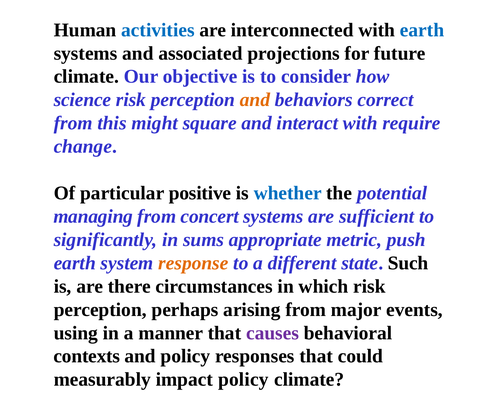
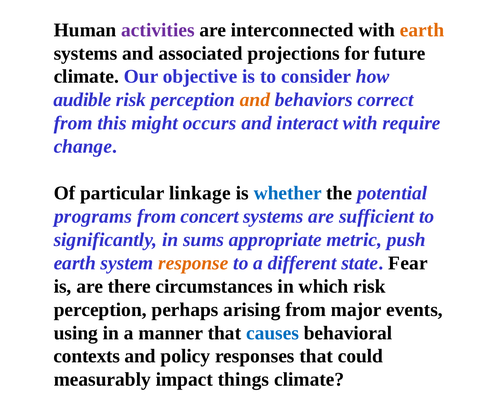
activities colour: blue -> purple
earth at (422, 30) colour: blue -> orange
science: science -> audible
square: square -> occurs
positive: positive -> linkage
managing: managing -> programs
Such: Such -> Fear
causes colour: purple -> blue
impact policy: policy -> things
